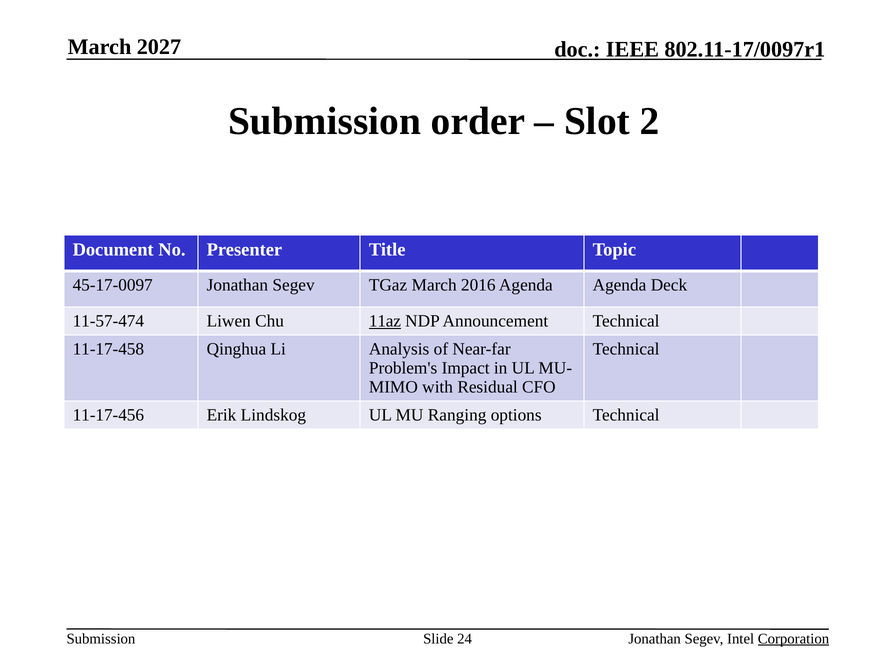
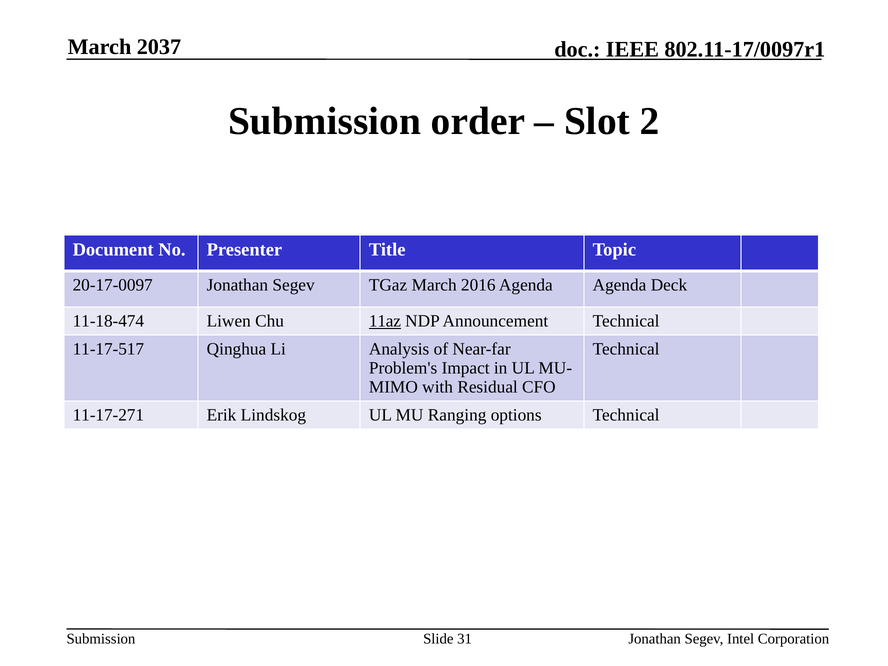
2027: 2027 -> 2037
45-17-0097: 45-17-0097 -> 20-17-0097
11-57-474: 11-57-474 -> 11-18-474
11-17-458: 11-17-458 -> 11-17-517
11-17-456: 11-17-456 -> 11-17-271
24: 24 -> 31
Corporation underline: present -> none
